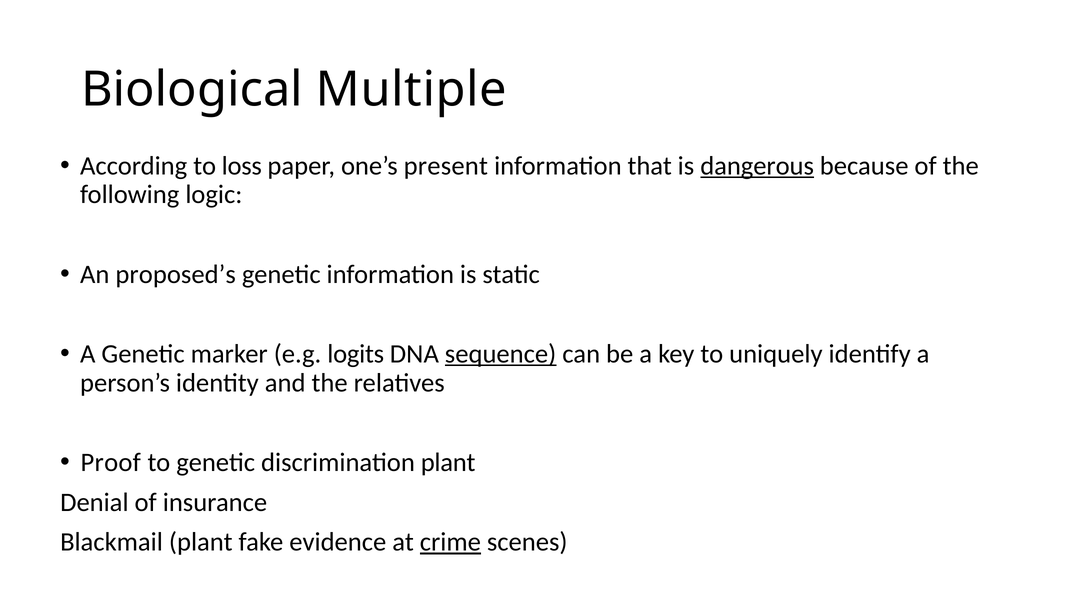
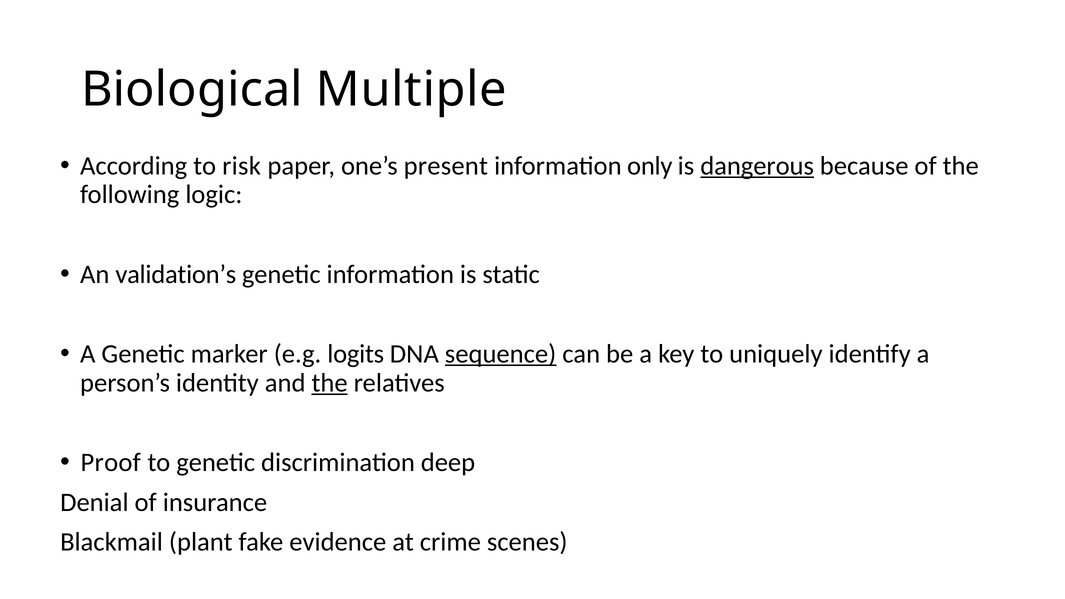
loss: loss -> risk
that: that -> only
proposed’s: proposed’s -> validation’s
the at (330, 383) underline: none -> present
discrimination plant: plant -> deep
crime underline: present -> none
